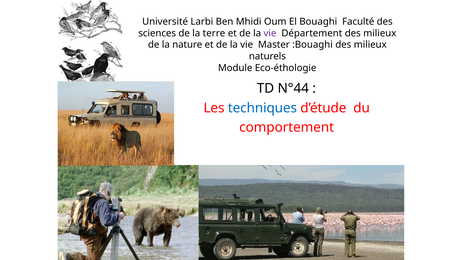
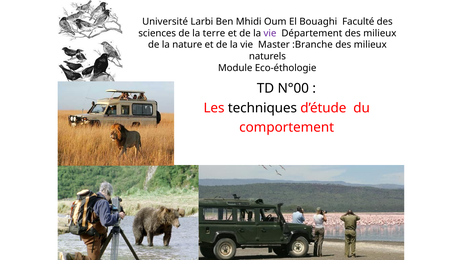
:Bouaghi: :Bouaghi -> :Branche
N°44: N°44 -> N°00
techniques colour: blue -> black
